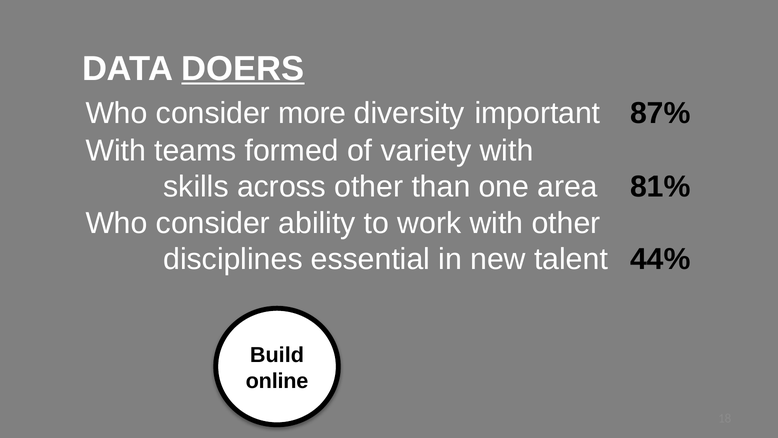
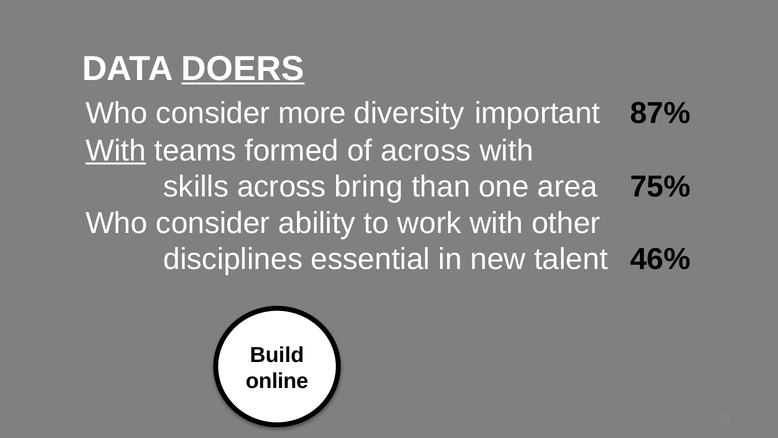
With at (116, 150) underline: none -> present
of variety: variety -> across
across other: other -> bring
81%: 81% -> 75%
44%: 44% -> 46%
